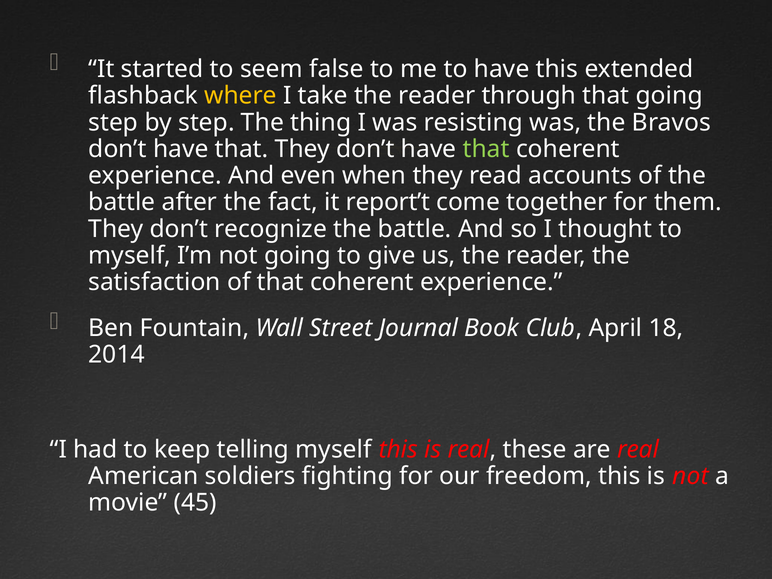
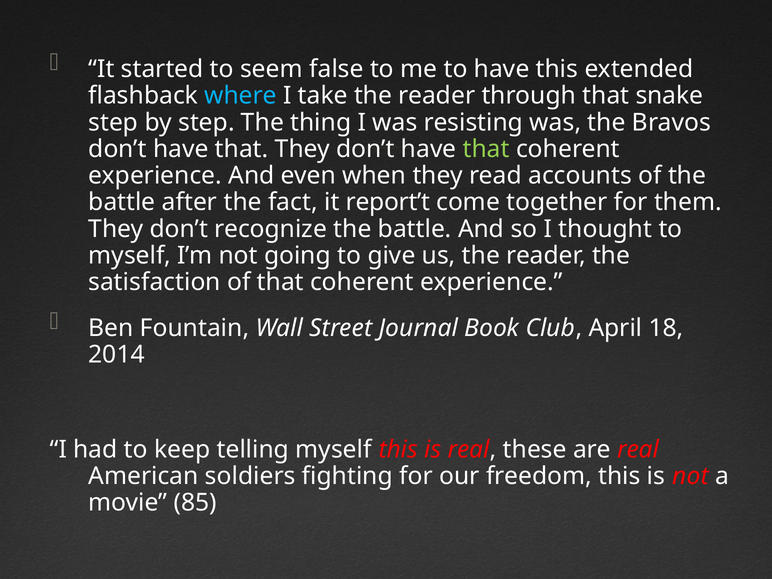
where colour: yellow -> light blue
that going: going -> snake
45: 45 -> 85
